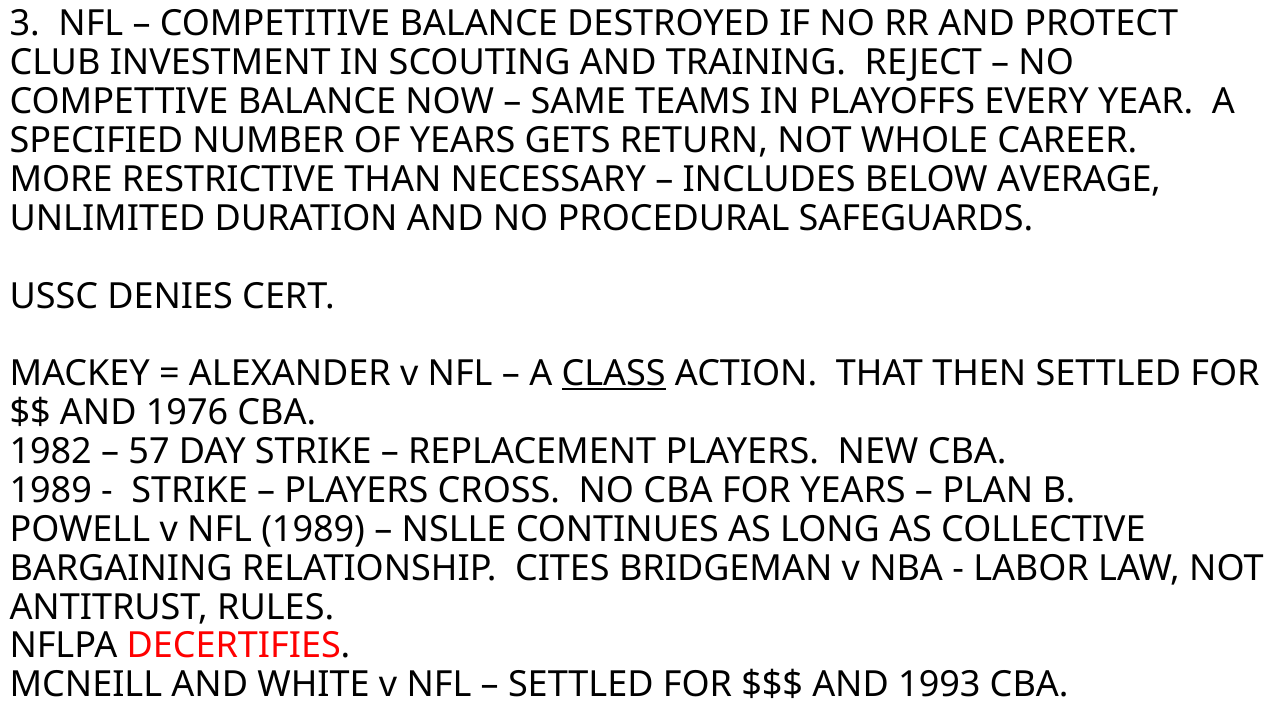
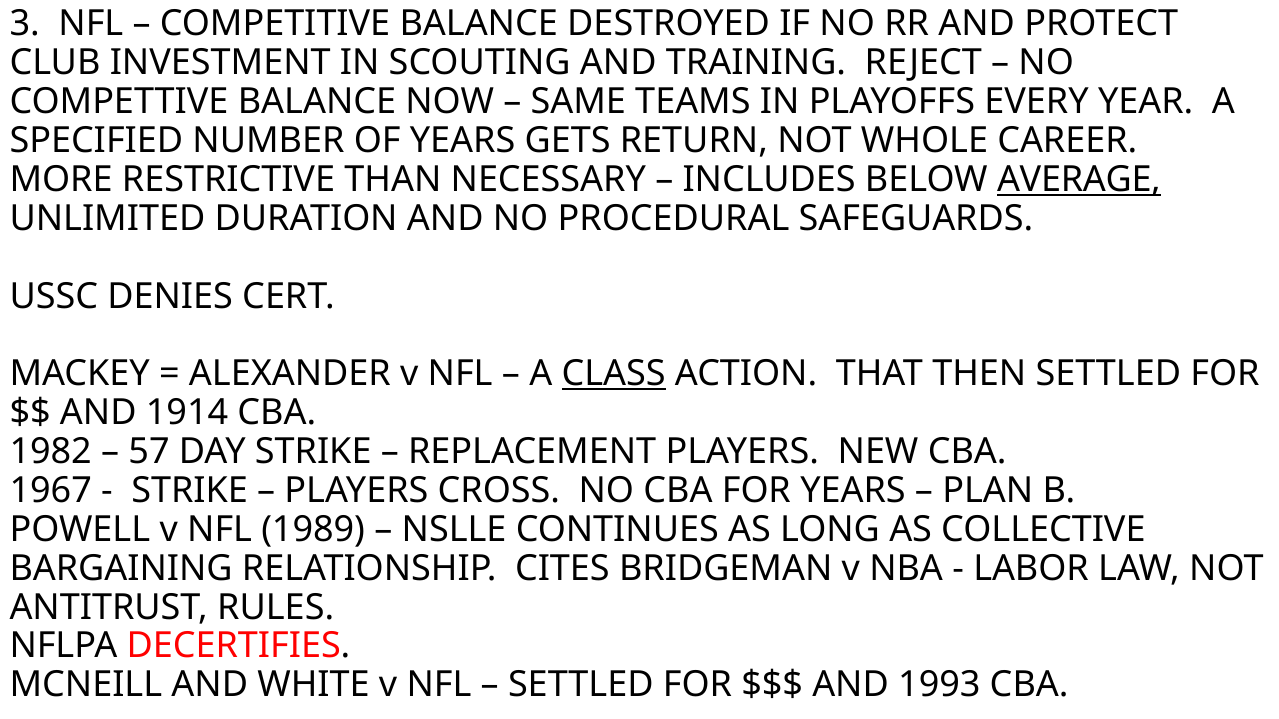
AVERAGE underline: none -> present
1976: 1976 -> 1914
1989 at (51, 491): 1989 -> 1967
